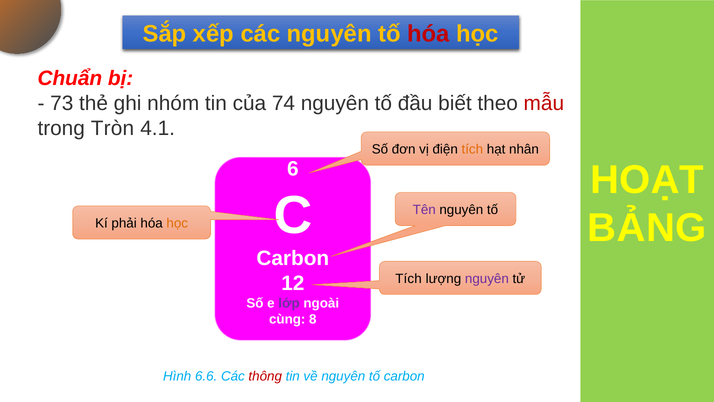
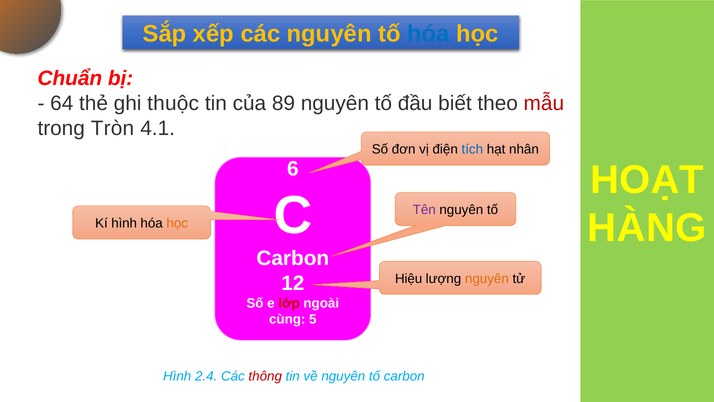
hóa at (428, 34) colour: red -> blue
73: 73 -> 64
nhóm: nhóm -> thuộc
74: 74 -> 89
tích at (472, 149) colour: orange -> blue
BẢNG: BẢNG -> HÀNG
Kí phải: phải -> hình
Tích at (408, 279): Tích -> Hiệu
nguyên at (487, 279) colour: purple -> orange
lớp colour: purple -> red
8: 8 -> 5
6.6: 6.6 -> 2.4
